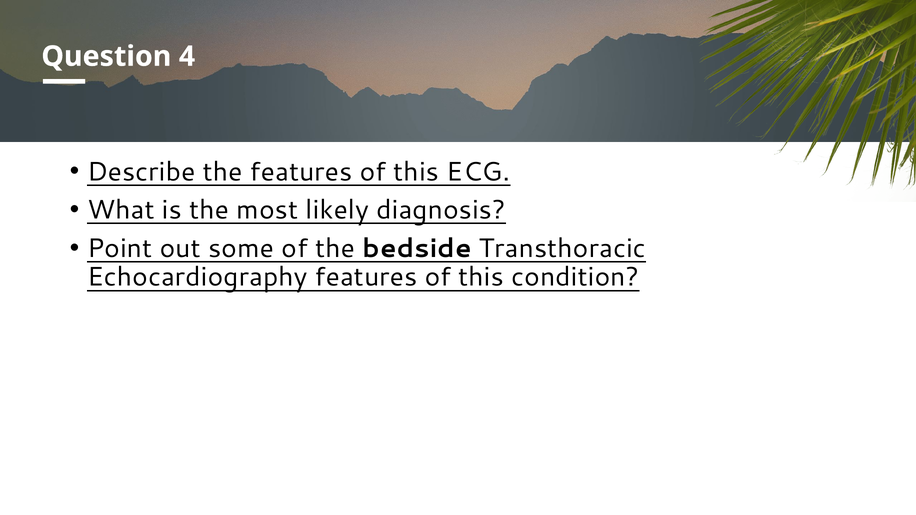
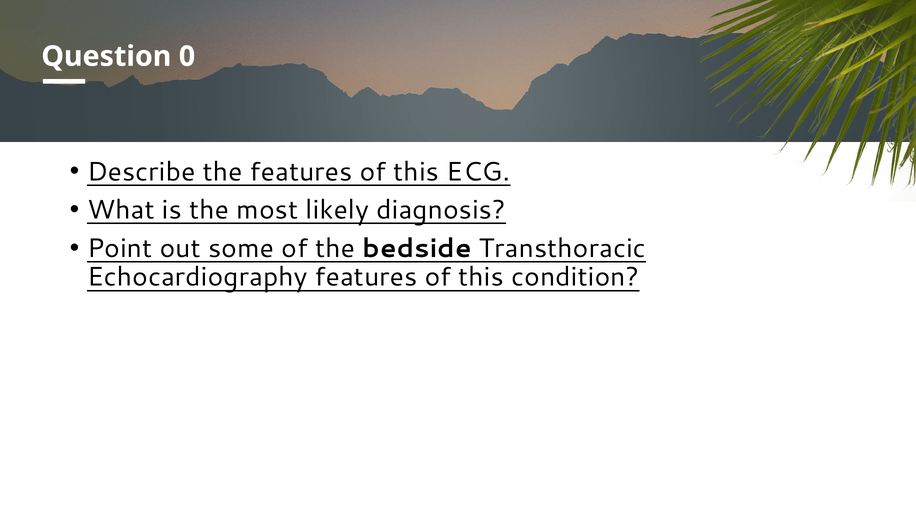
4: 4 -> 0
